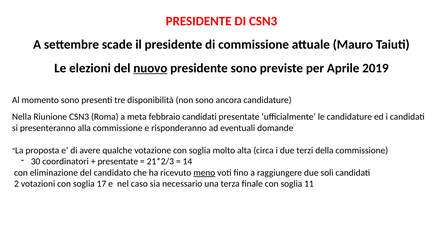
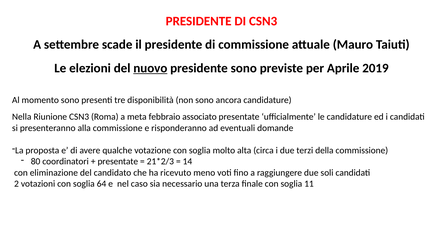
febbraio candidati: candidati -> associato
30: 30 -> 80
meno underline: present -> none
17: 17 -> 64
